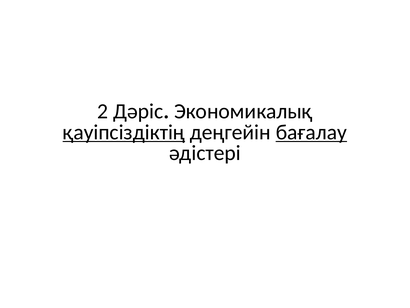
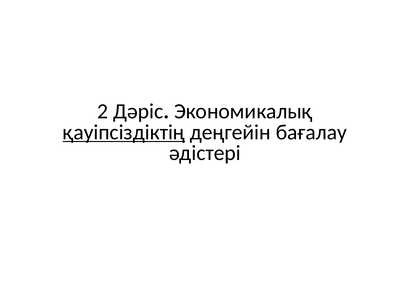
бағалау underline: present -> none
